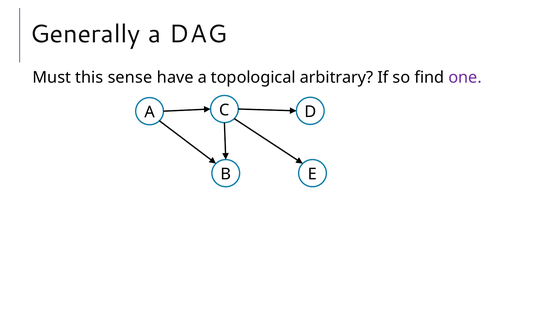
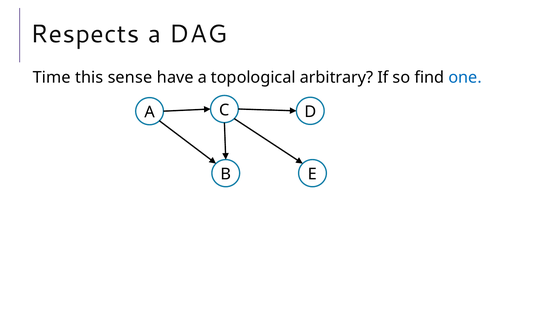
Generally: Generally -> Respects
Must: Must -> Time
one colour: purple -> blue
